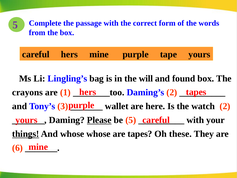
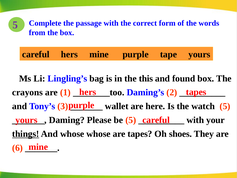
will: will -> this
watch 2: 2 -> 5
Please underline: present -> none
these: these -> shoes
